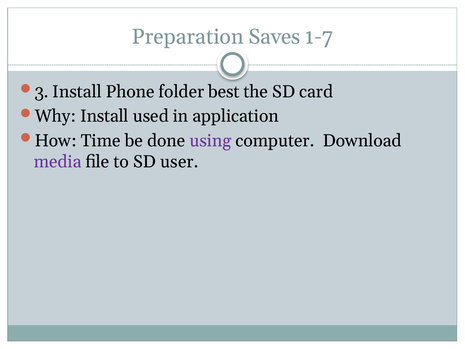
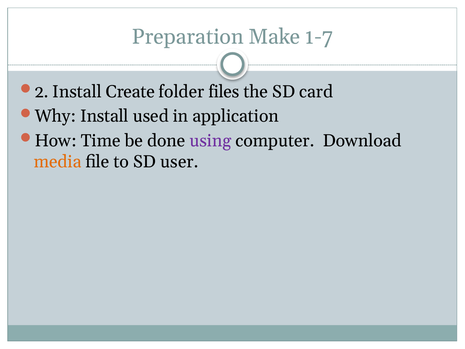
Saves: Saves -> Make
3: 3 -> 2
Phone: Phone -> Create
best: best -> files
media colour: purple -> orange
